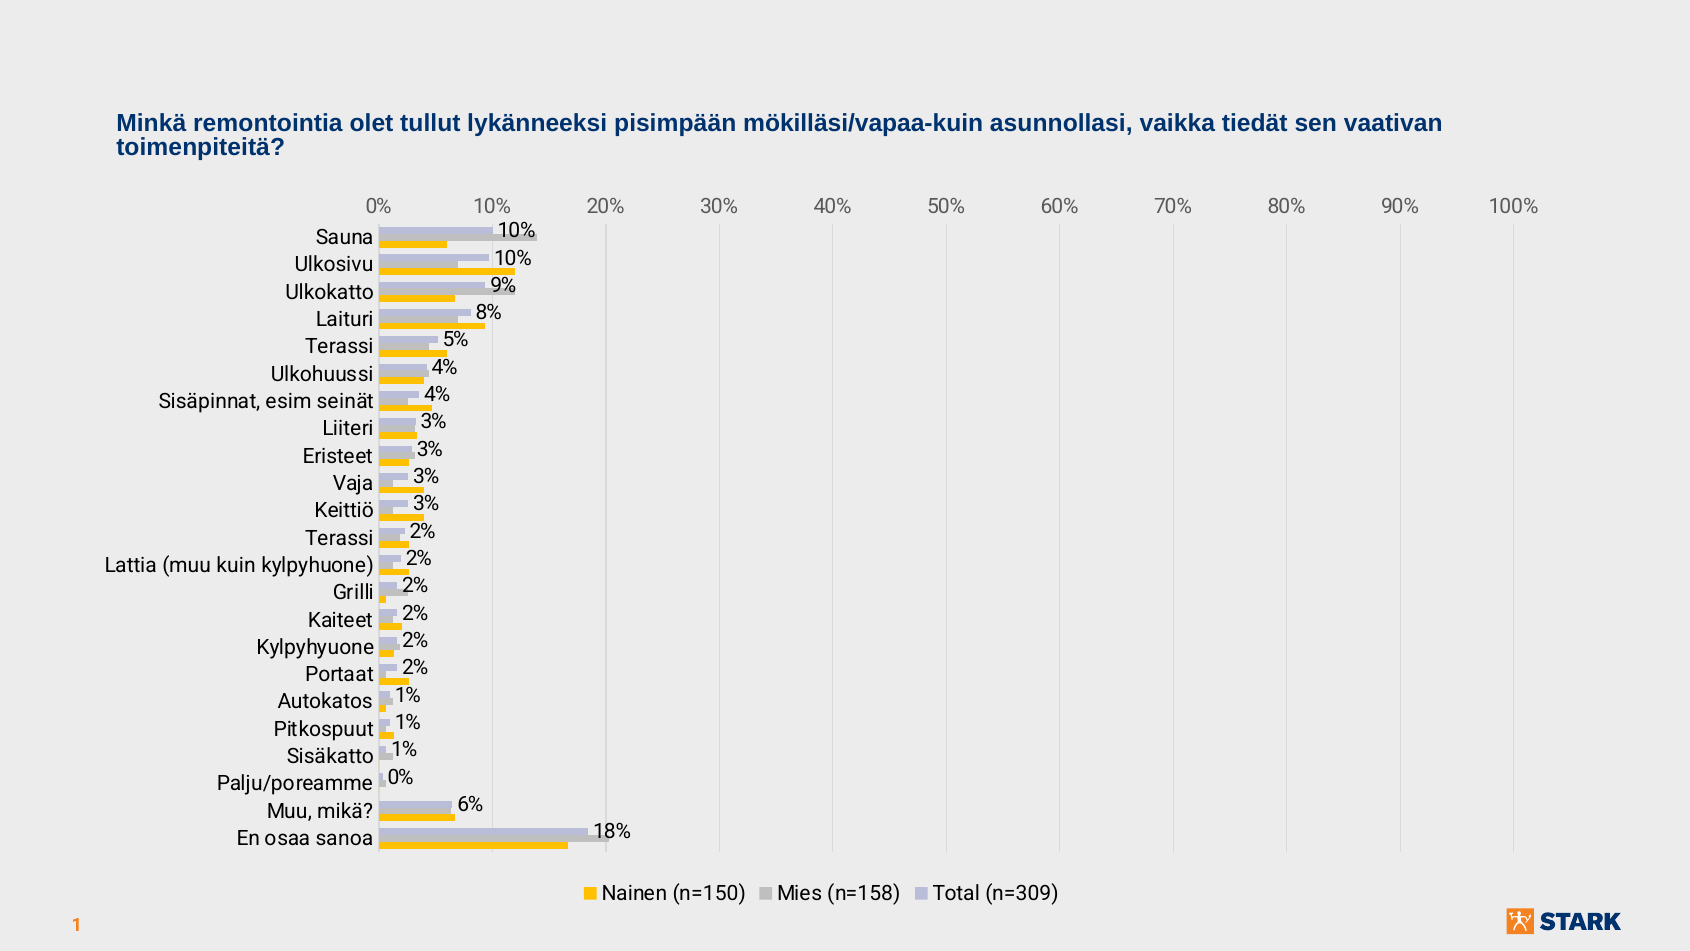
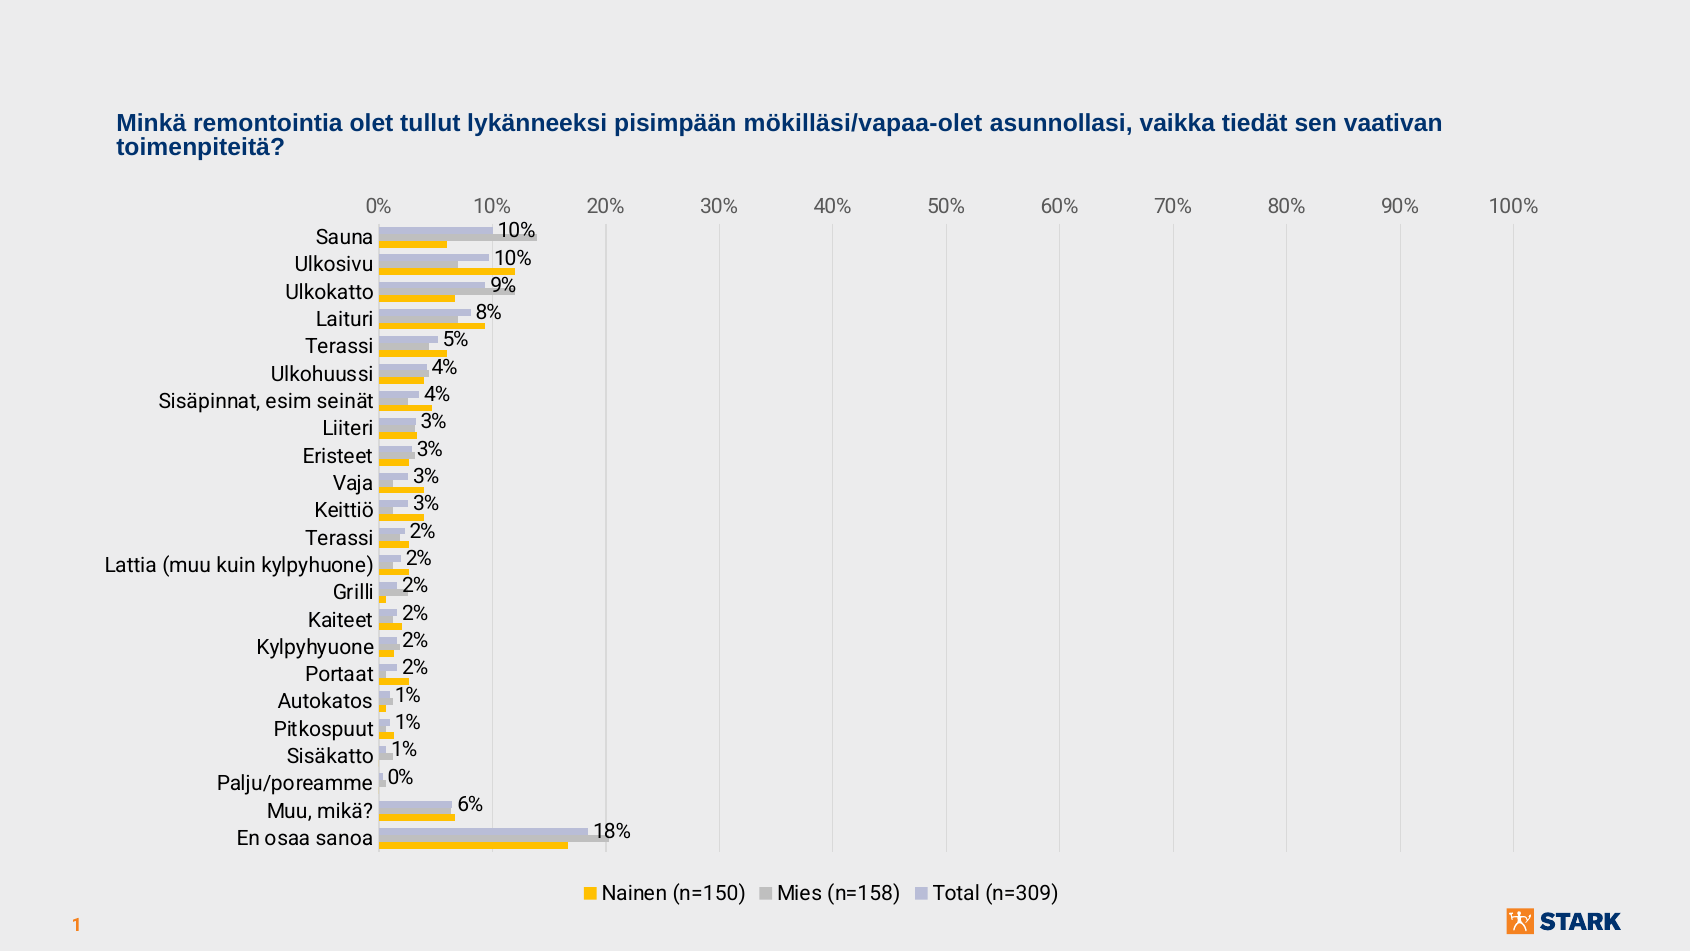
mökilläsi/vapaa-kuin: mökilläsi/vapaa-kuin -> mökilläsi/vapaa-olet
